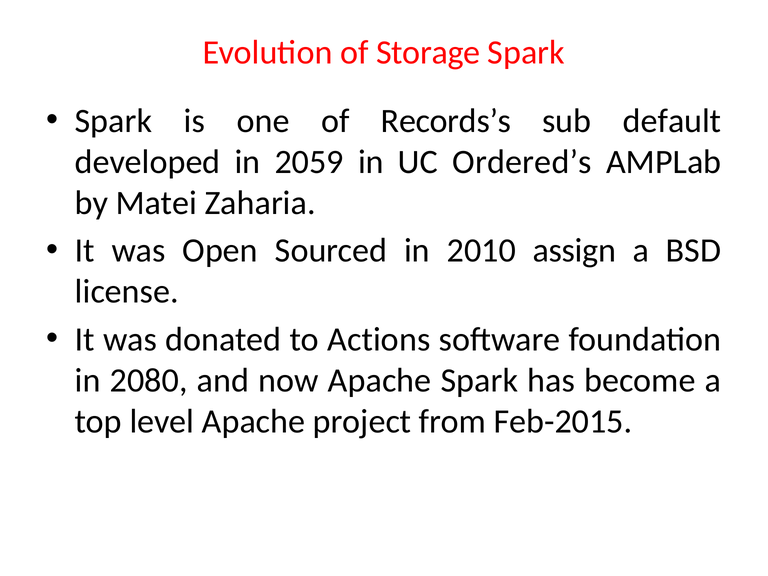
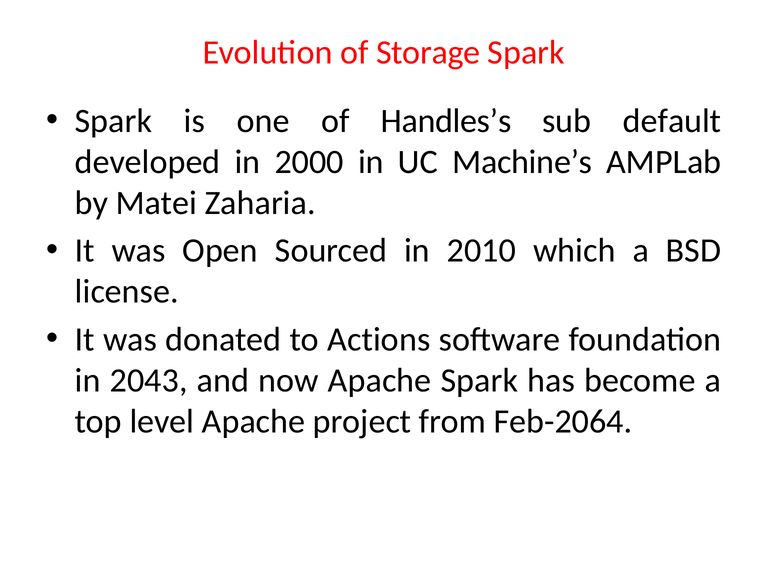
Records’s: Records’s -> Handles’s
2059: 2059 -> 2000
Ordered’s: Ordered’s -> Machine’s
assign: assign -> which
2080: 2080 -> 2043
Feb-2015: Feb-2015 -> Feb-2064
